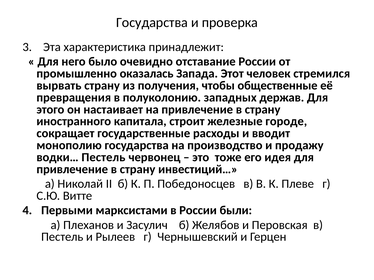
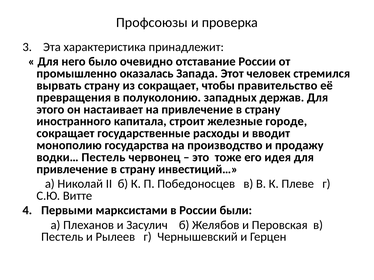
Государства at (152, 22): Государства -> Профсоюзы
из получения: получения -> сокращает
общественные: общественные -> правительство
